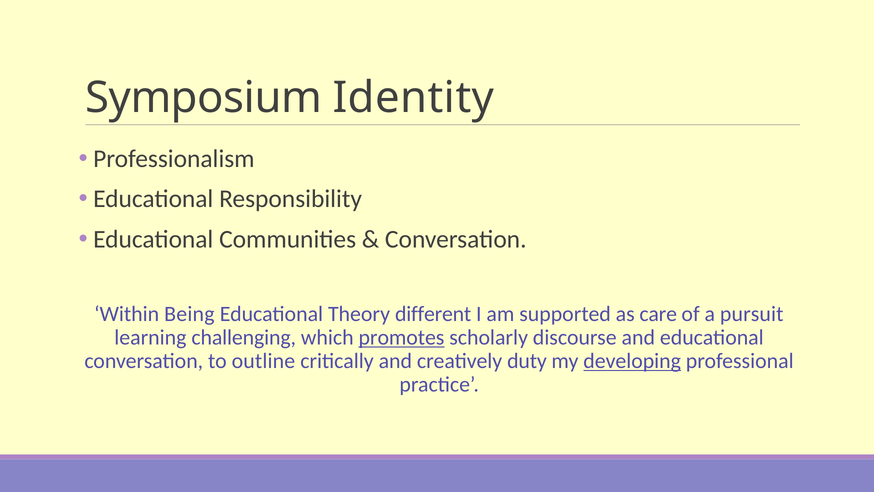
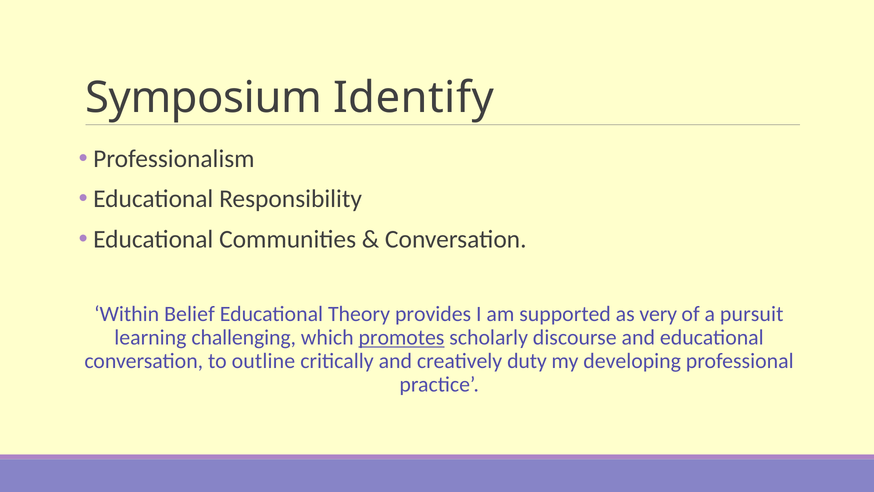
Identity: Identity -> Identify
Being: Being -> Belief
different: different -> provides
care: care -> very
developing underline: present -> none
